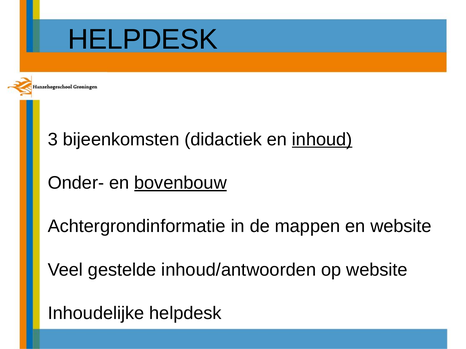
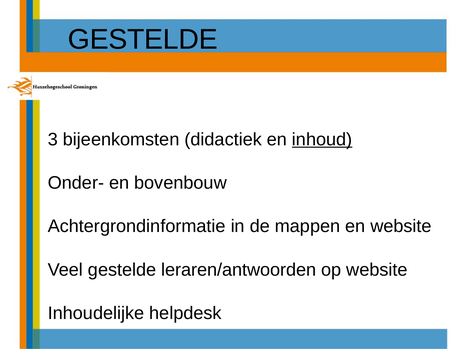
HELPDESK at (143, 40): HELPDESK -> GESTELDE
bovenbouw underline: present -> none
inhoud/antwoorden: inhoud/antwoorden -> leraren/antwoorden
